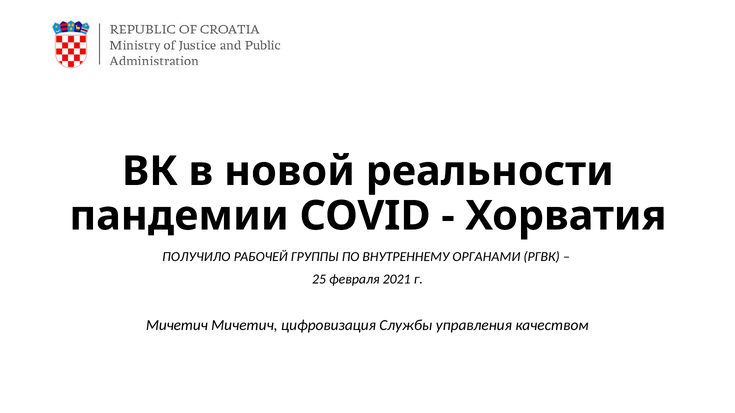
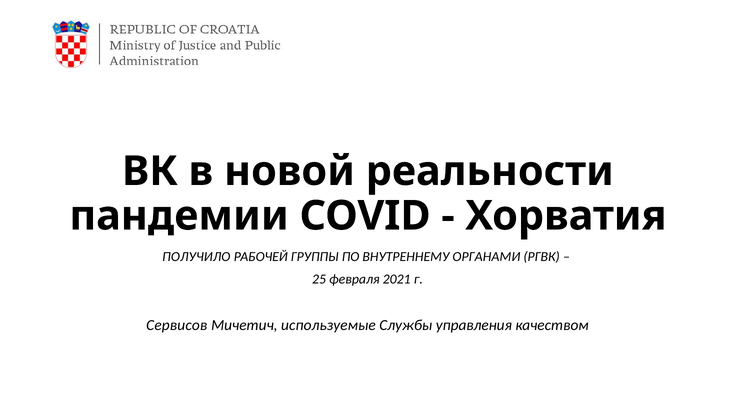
Мичетич at (177, 326): Мичетич -> Сервисов
цифровизация: цифровизация -> используемые
